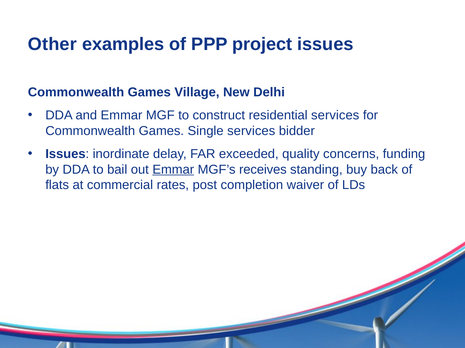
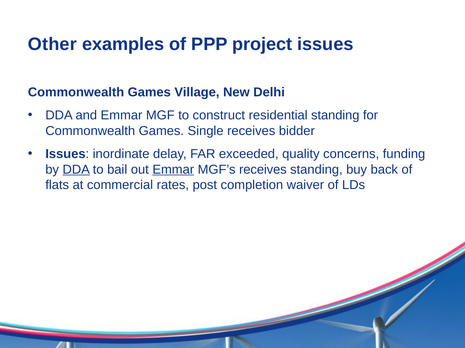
residential services: services -> standing
Single services: services -> receives
DDA at (76, 170) underline: none -> present
